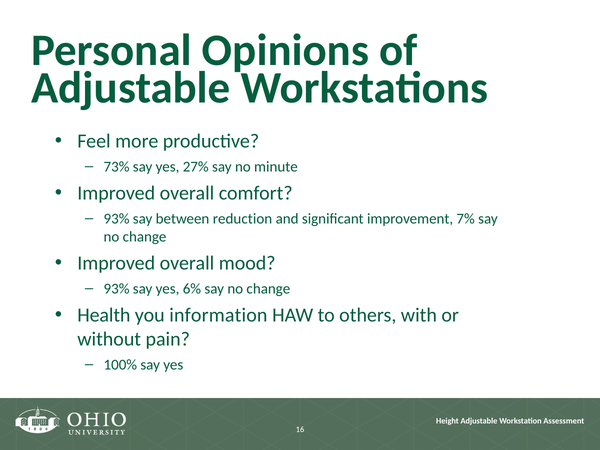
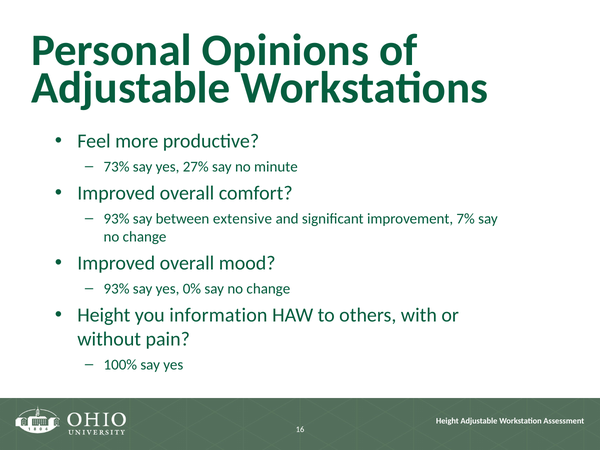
reduction: reduction -> extensive
6%: 6% -> 0%
Health at (104, 315): Health -> Height
